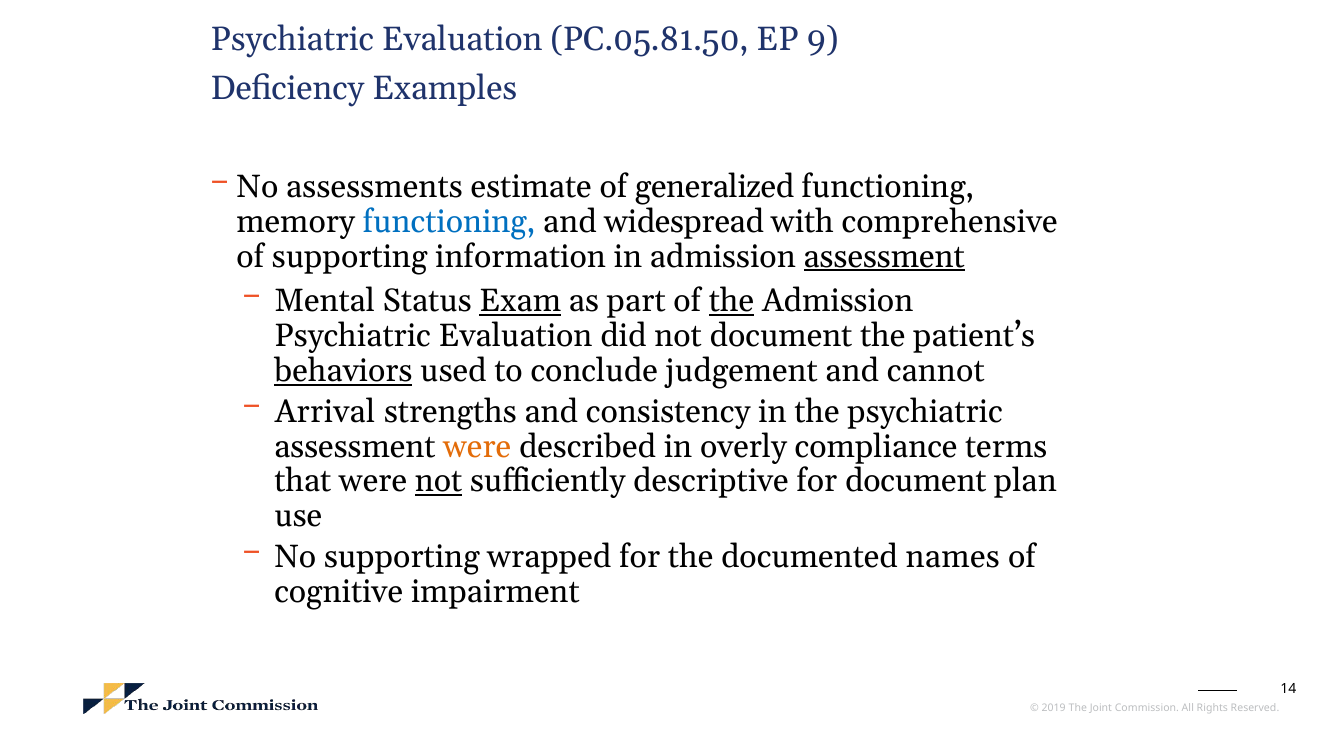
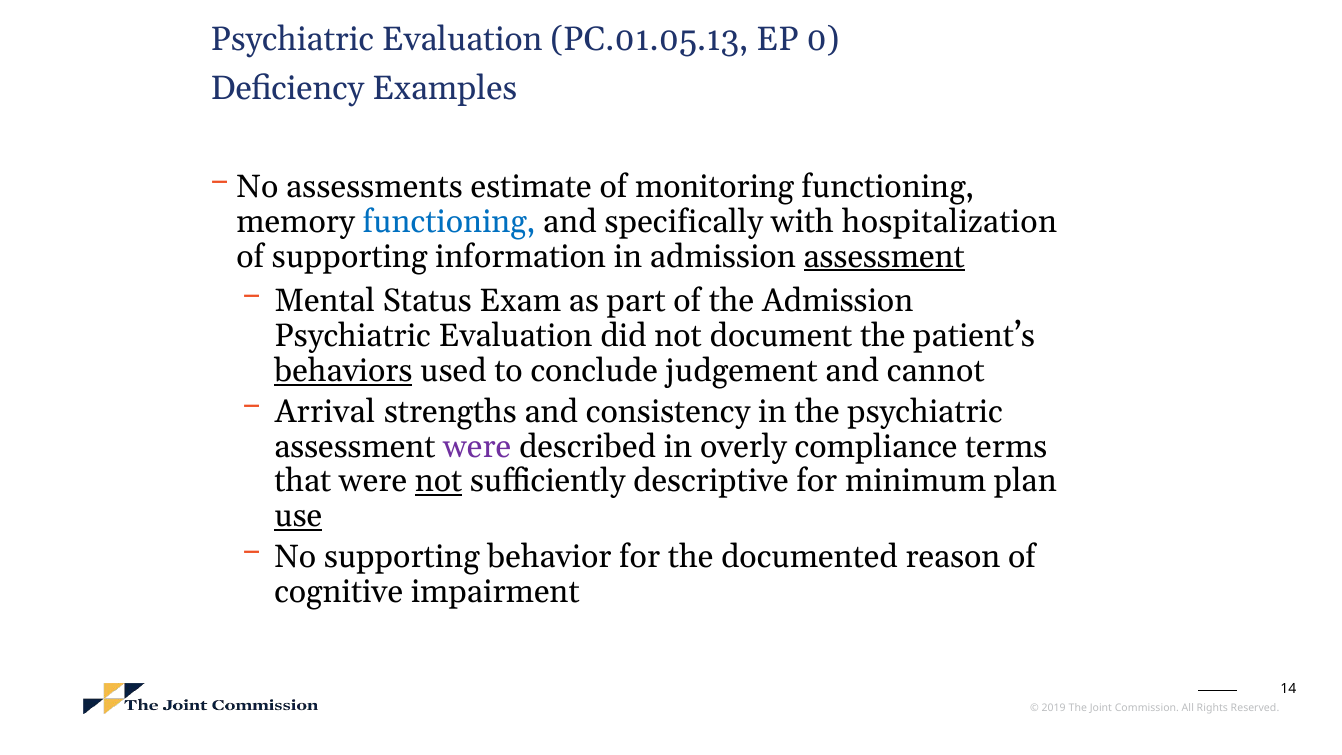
PC.05.81.50: PC.05.81.50 -> PC.01.05.13
9: 9 -> 0
generalized: generalized -> monitoring
widespread: widespread -> specifically
comprehensive: comprehensive -> hospitalization
Exam underline: present -> none
the at (732, 301) underline: present -> none
were at (477, 446) colour: orange -> purple
for document: document -> minimum
use underline: none -> present
wrapped: wrapped -> behavior
names: names -> reason
